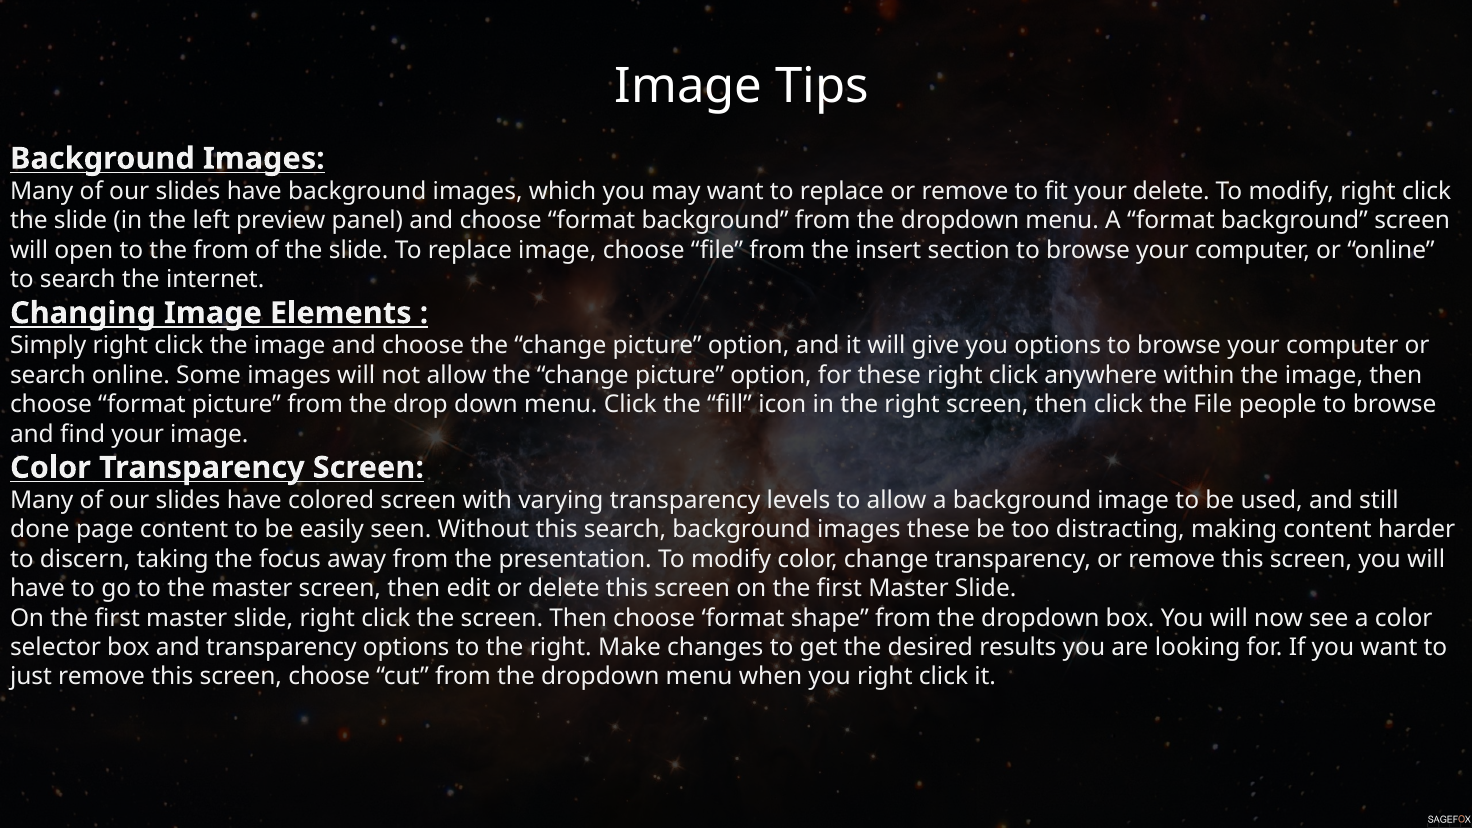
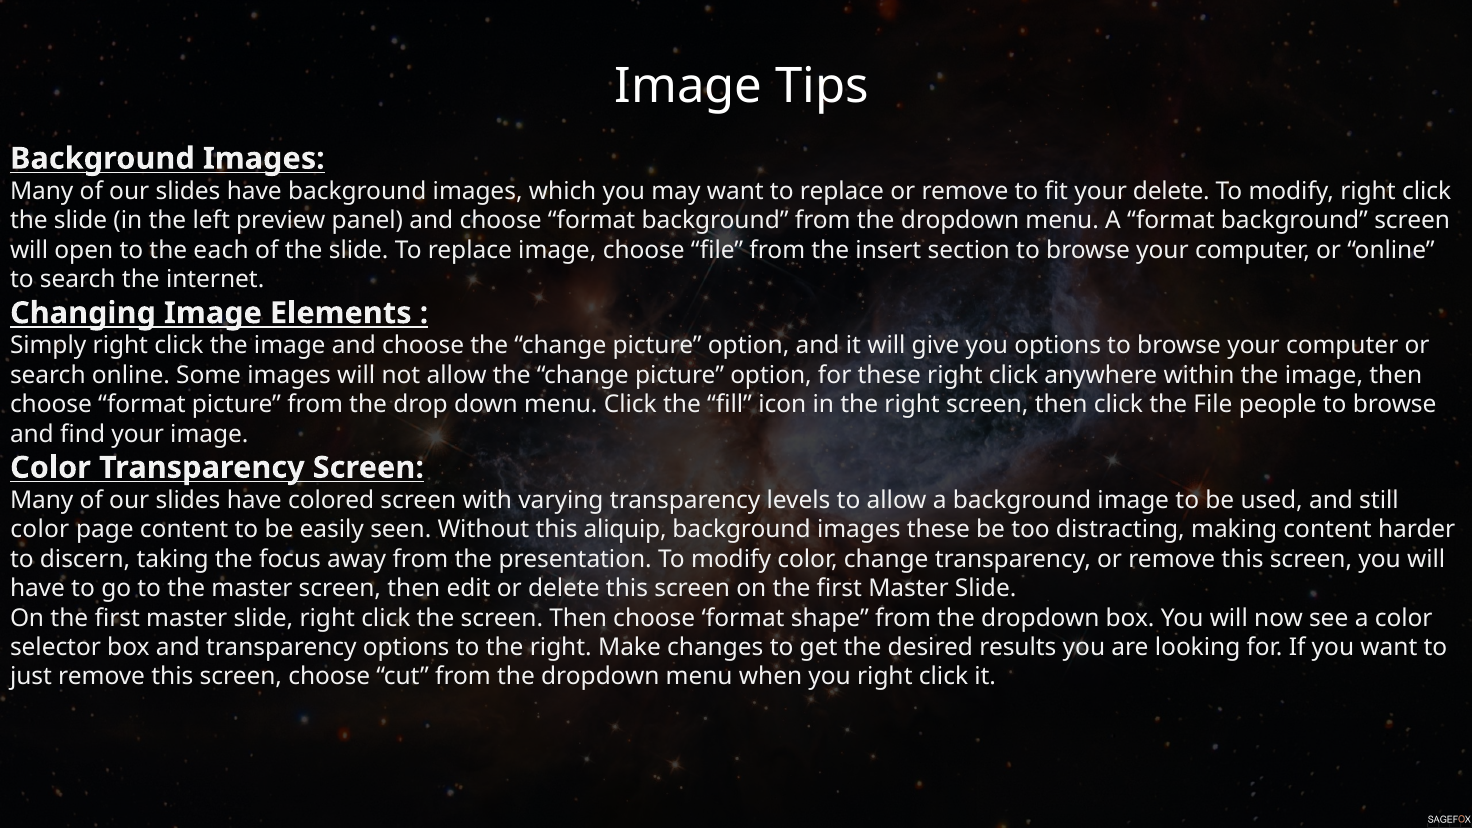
the from: from -> each
done at (40, 530): done -> color
this search: search -> aliquip
